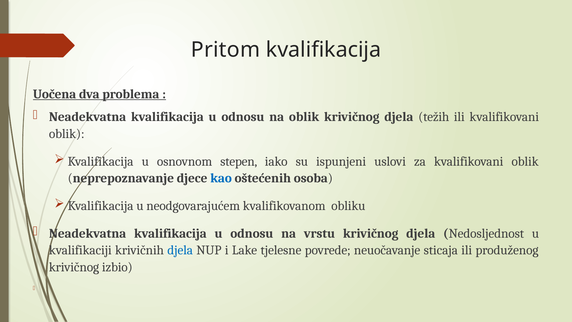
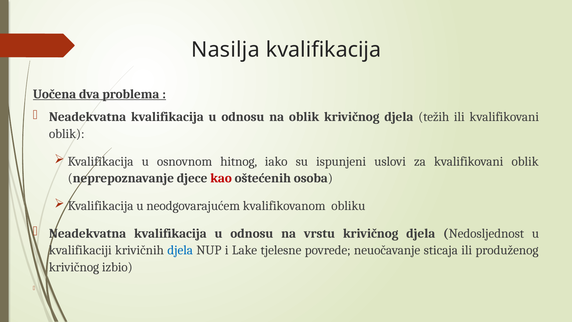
Pritom: Pritom -> Nasilja
stepen: stepen -> hitnog
kao colour: blue -> red
